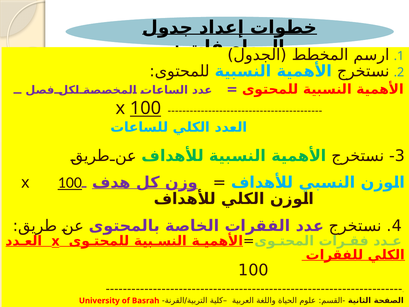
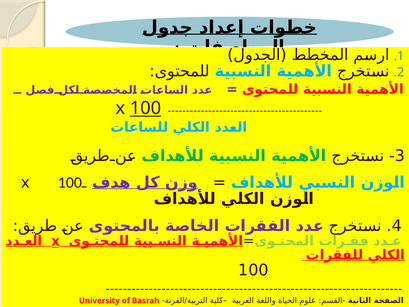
100 at (70, 183) underline: present -> none
